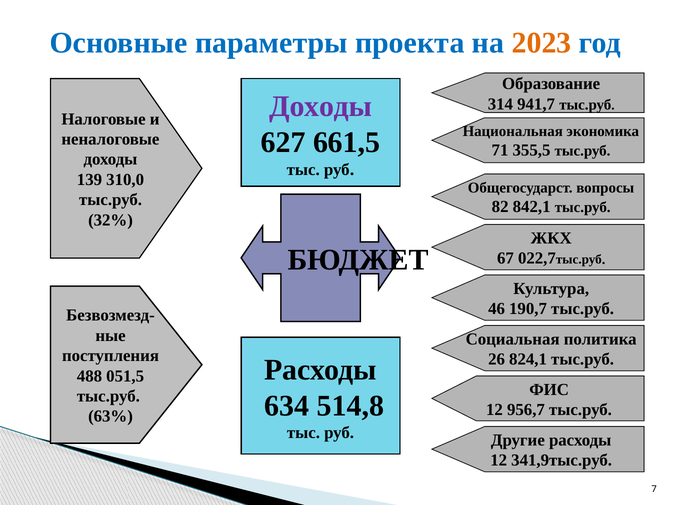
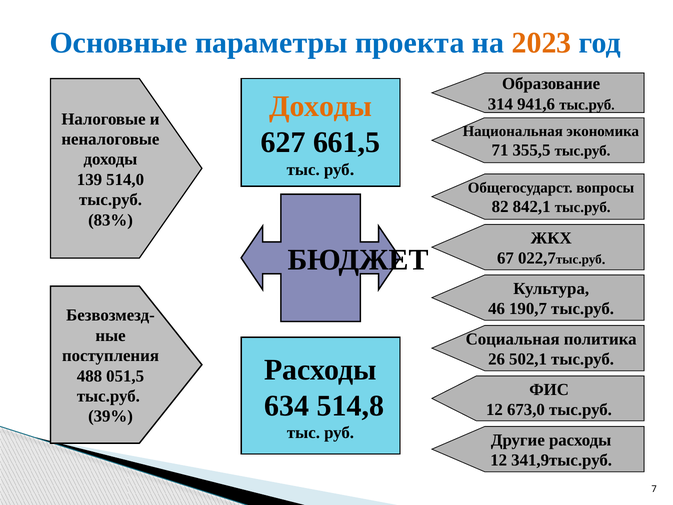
Доходы at (321, 106) colour: purple -> orange
941,7: 941,7 -> 941,6
310,0: 310,0 -> 514,0
32%: 32% -> 83%
824,1: 824,1 -> 502,1
956,7: 956,7 -> 673,0
63%: 63% -> 39%
